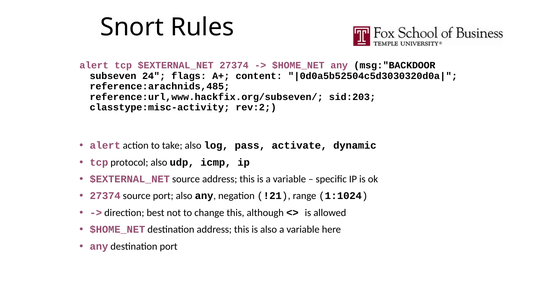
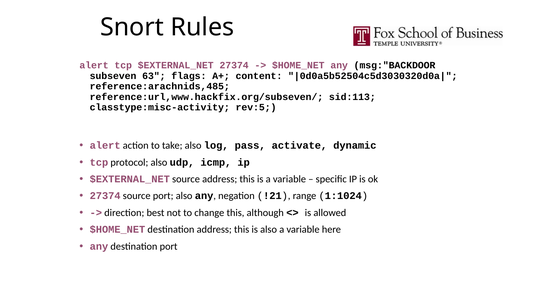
24: 24 -> 63
sid:203: sid:203 -> sid:113
rev:2: rev:2 -> rev:5
